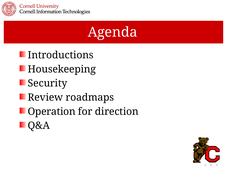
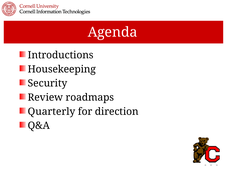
Operation: Operation -> Quarterly
